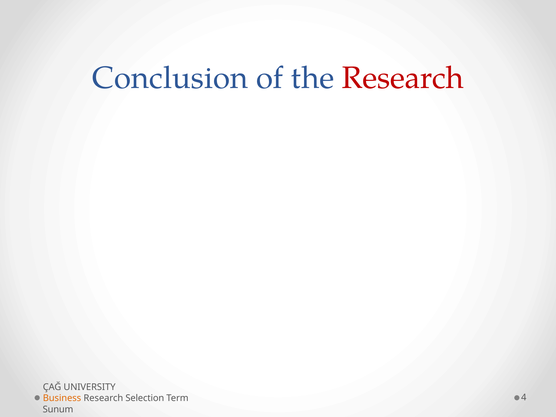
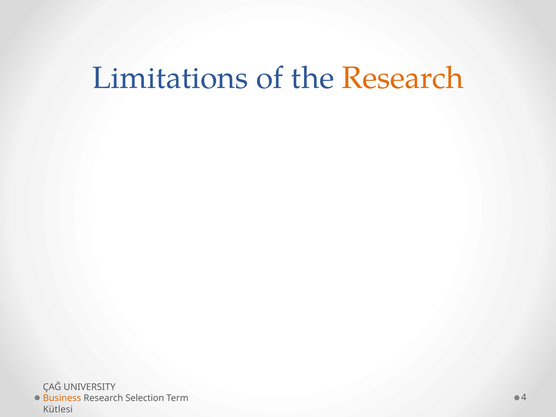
Conclusion: Conclusion -> Limitations
Research at (403, 78) colour: red -> orange
Sunum: Sunum -> Kütlesi
